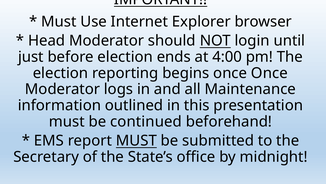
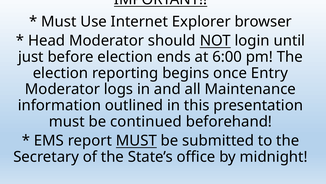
4:00: 4:00 -> 6:00
once Once: Once -> Entry
